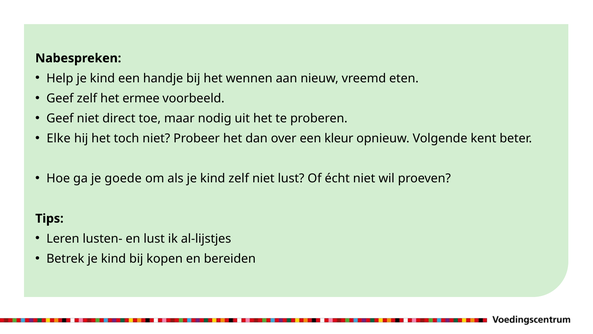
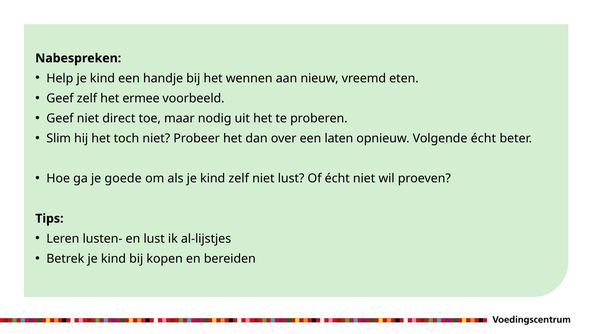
Elke: Elke -> Slim
kleur: kleur -> laten
Volgende kent: kent -> écht
